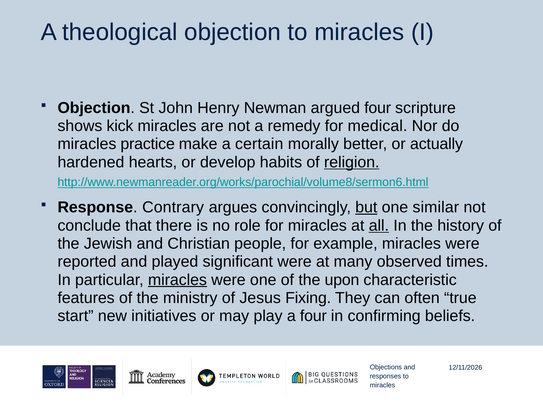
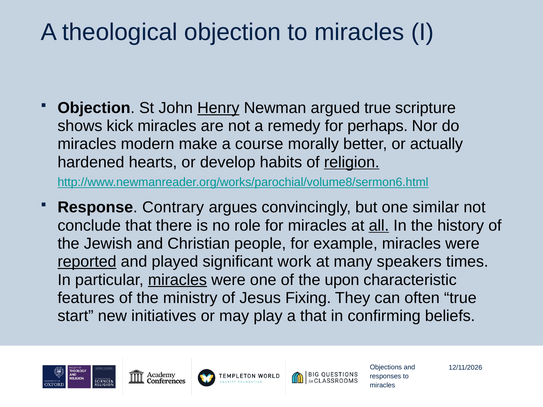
Henry underline: none -> present
argued four: four -> true
medical: medical -> perhaps
practice: practice -> modern
certain: certain -> course
but underline: present -> none
reported underline: none -> present
significant were: were -> work
observed: observed -> speakers
a four: four -> that
